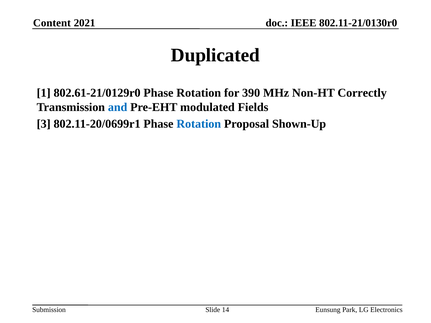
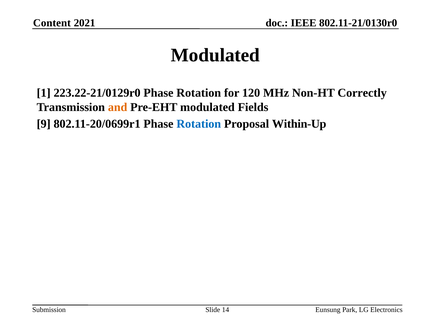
Duplicated at (215, 55): Duplicated -> Modulated
802.61-21/0129r0: 802.61-21/0129r0 -> 223.22-21/0129r0
390: 390 -> 120
and colour: blue -> orange
3: 3 -> 9
Shown-Up: Shown-Up -> Within-Up
